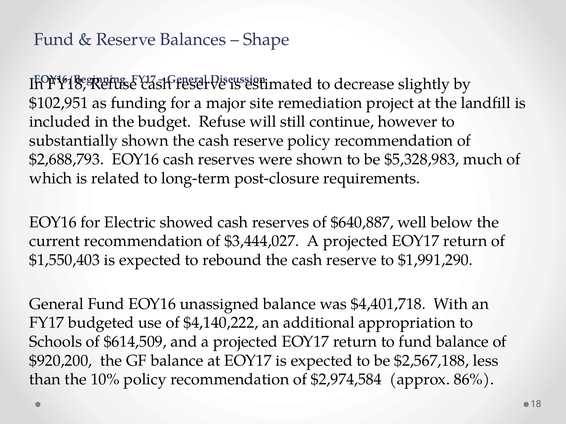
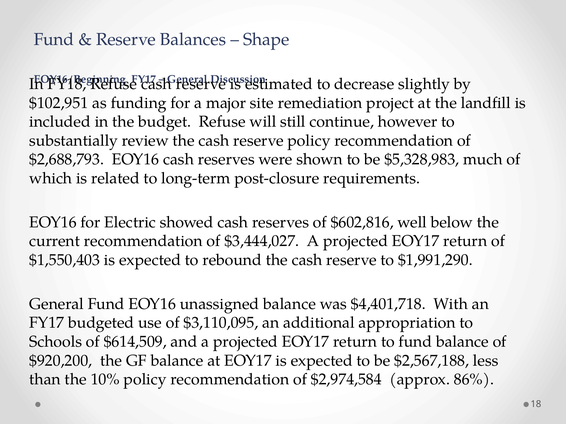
substantially shown: shown -> review
$640,887: $640,887 -> $602,816
$4,140,222: $4,140,222 -> $3,110,095
